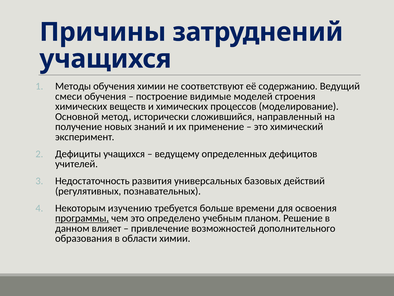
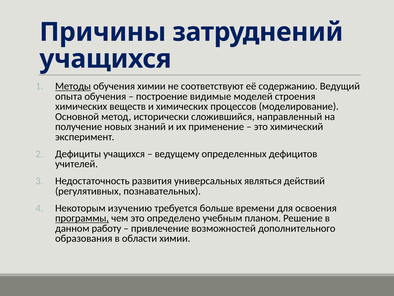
Методы underline: none -> present
смеси: смеси -> опыта
базовых: базовых -> являться
влияет: влияет -> работу
